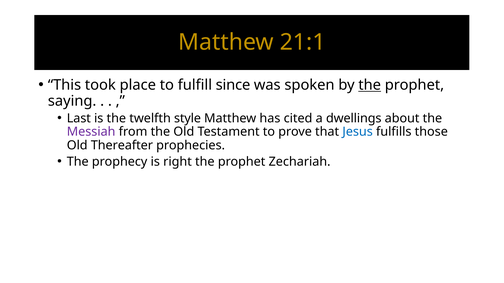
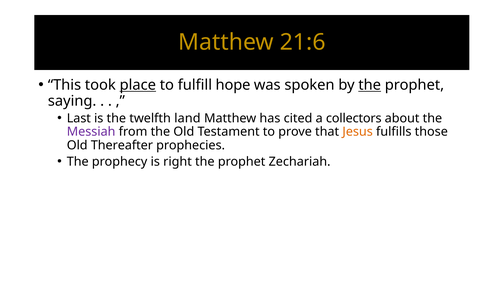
21:1: 21:1 -> 21:6
place underline: none -> present
since: since -> hope
style: style -> land
dwellings: dwellings -> collectors
Jesus colour: blue -> orange
